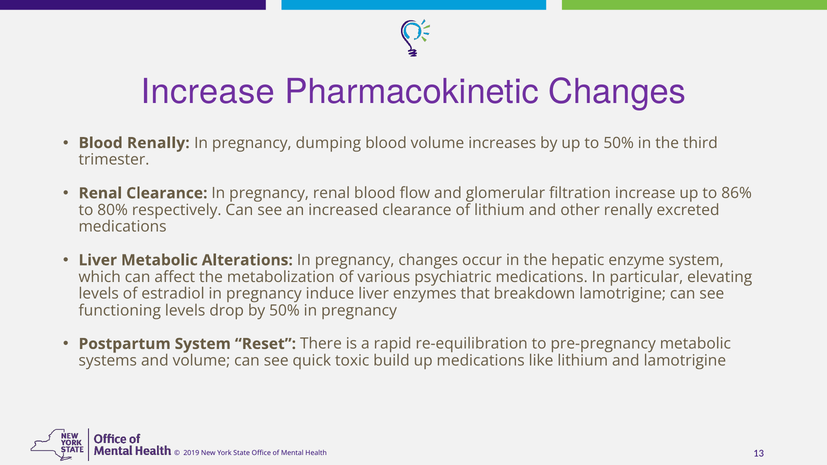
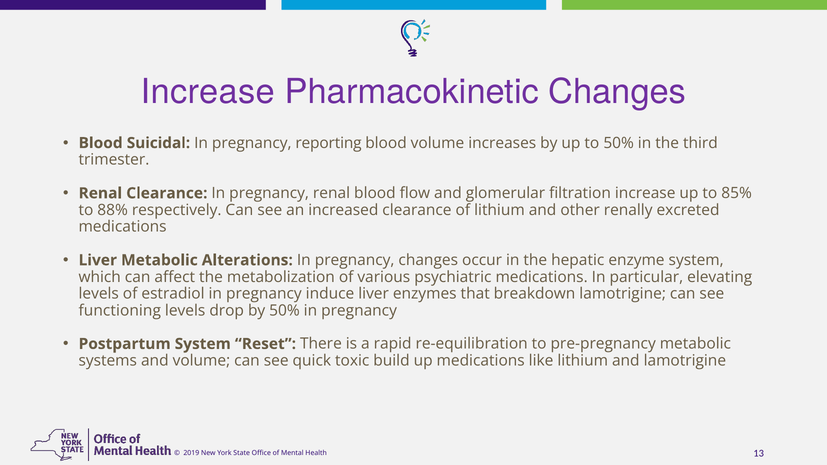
Blood Renally: Renally -> Suicidal
dumping: dumping -> reporting
86%: 86% -> 85%
80%: 80% -> 88%
